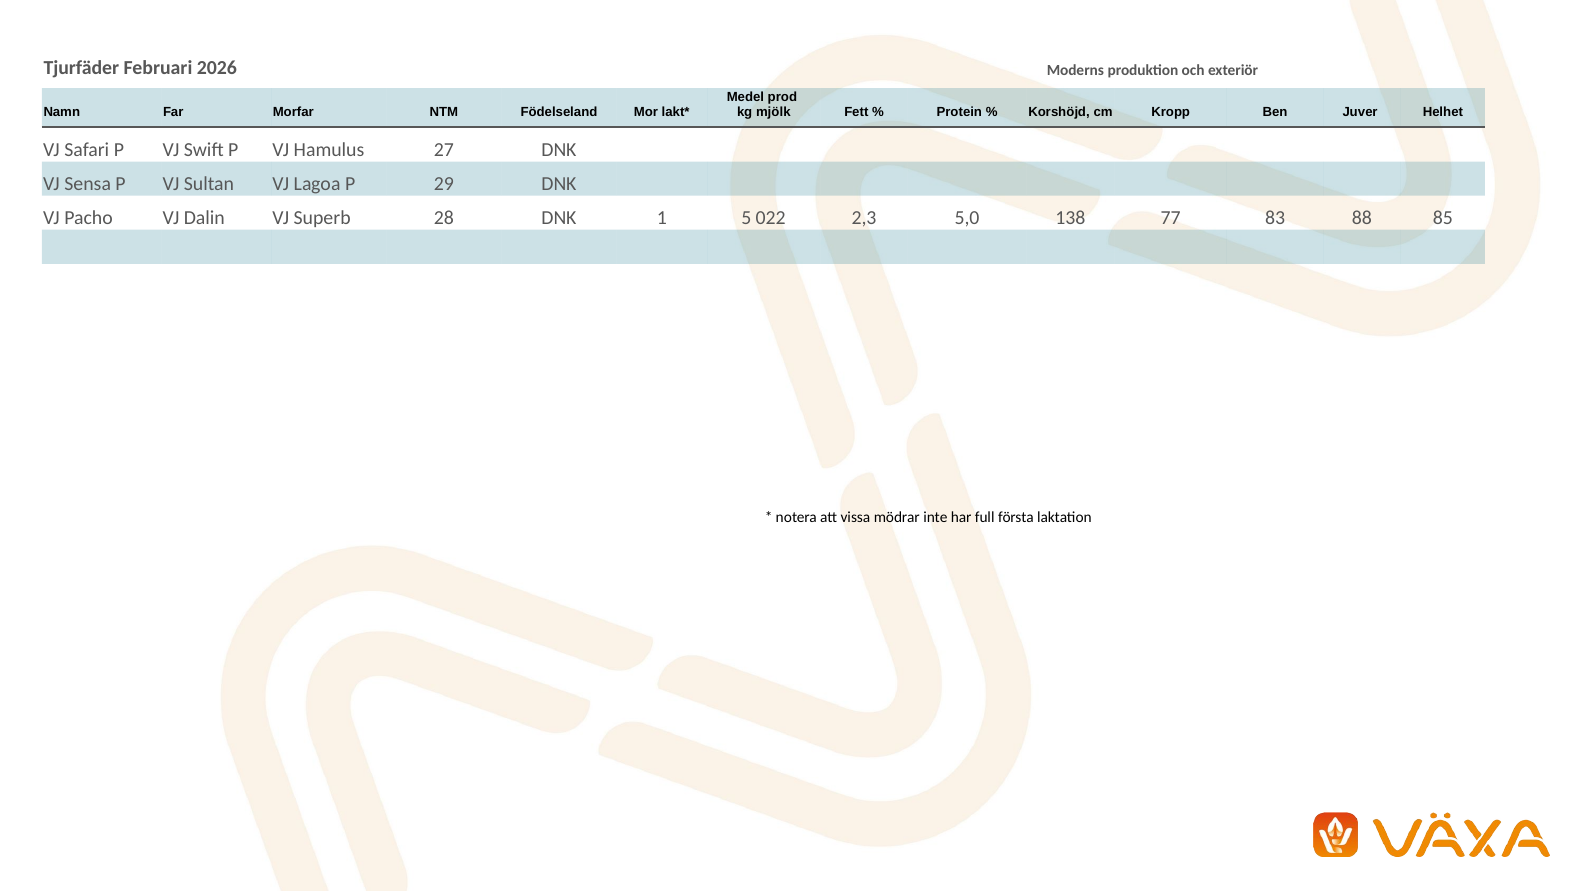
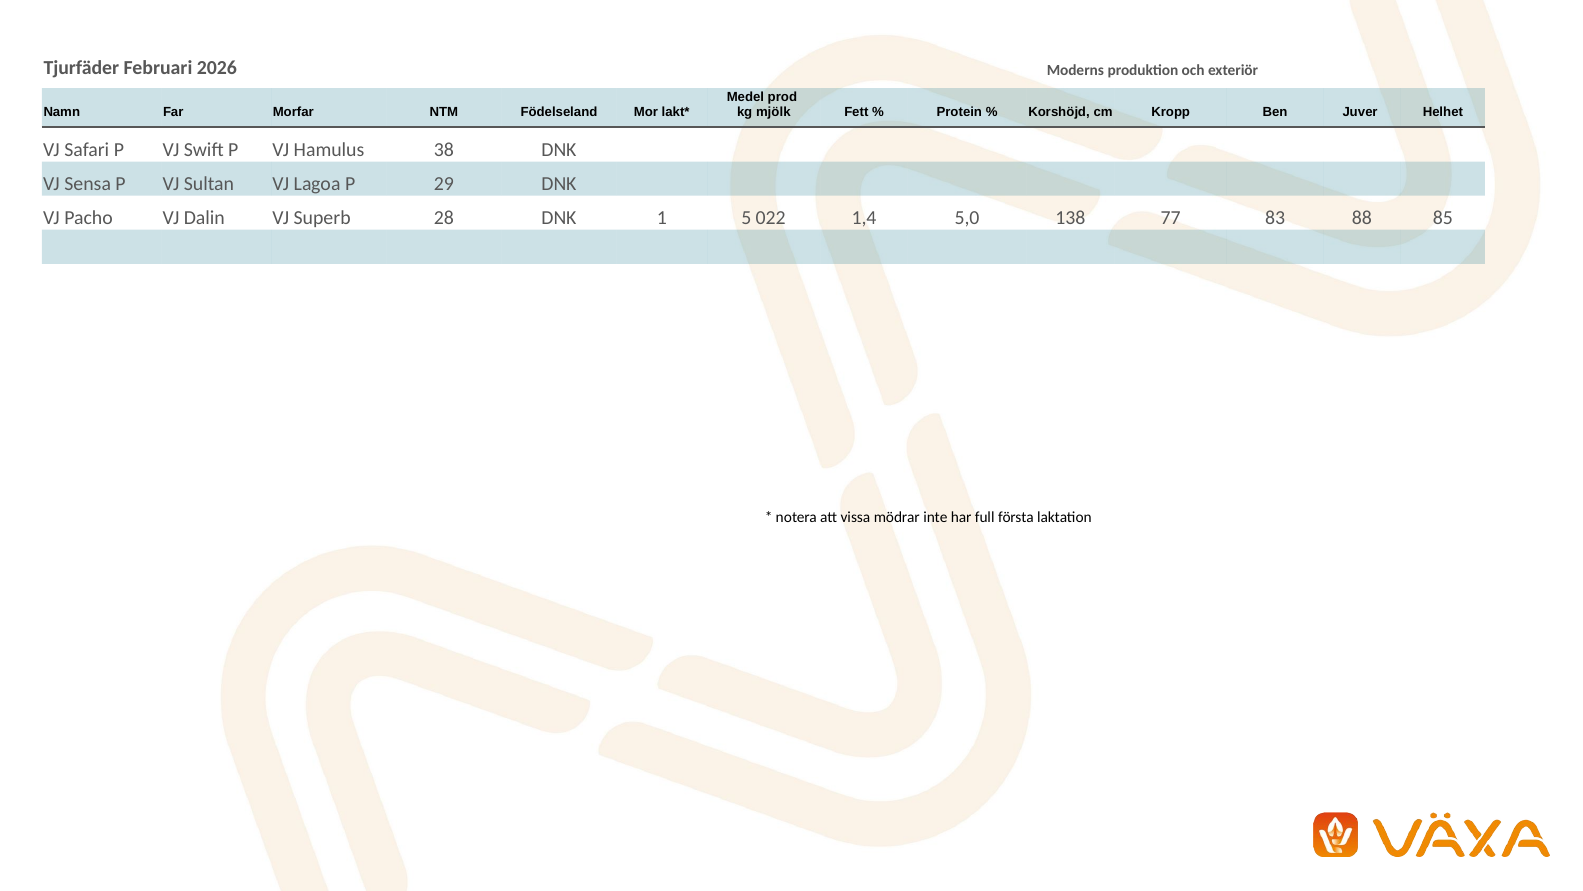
27: 27 -> 38
2,3: 2,3 -> 1,4
